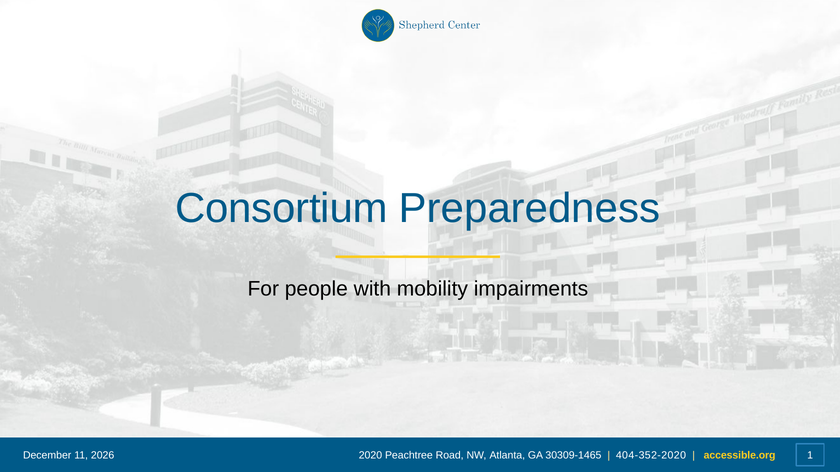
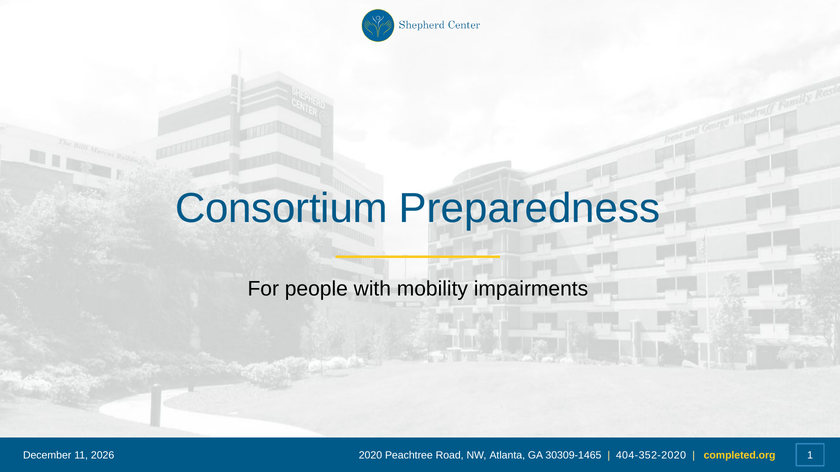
accessible.org: accessible.org -> completed.org
